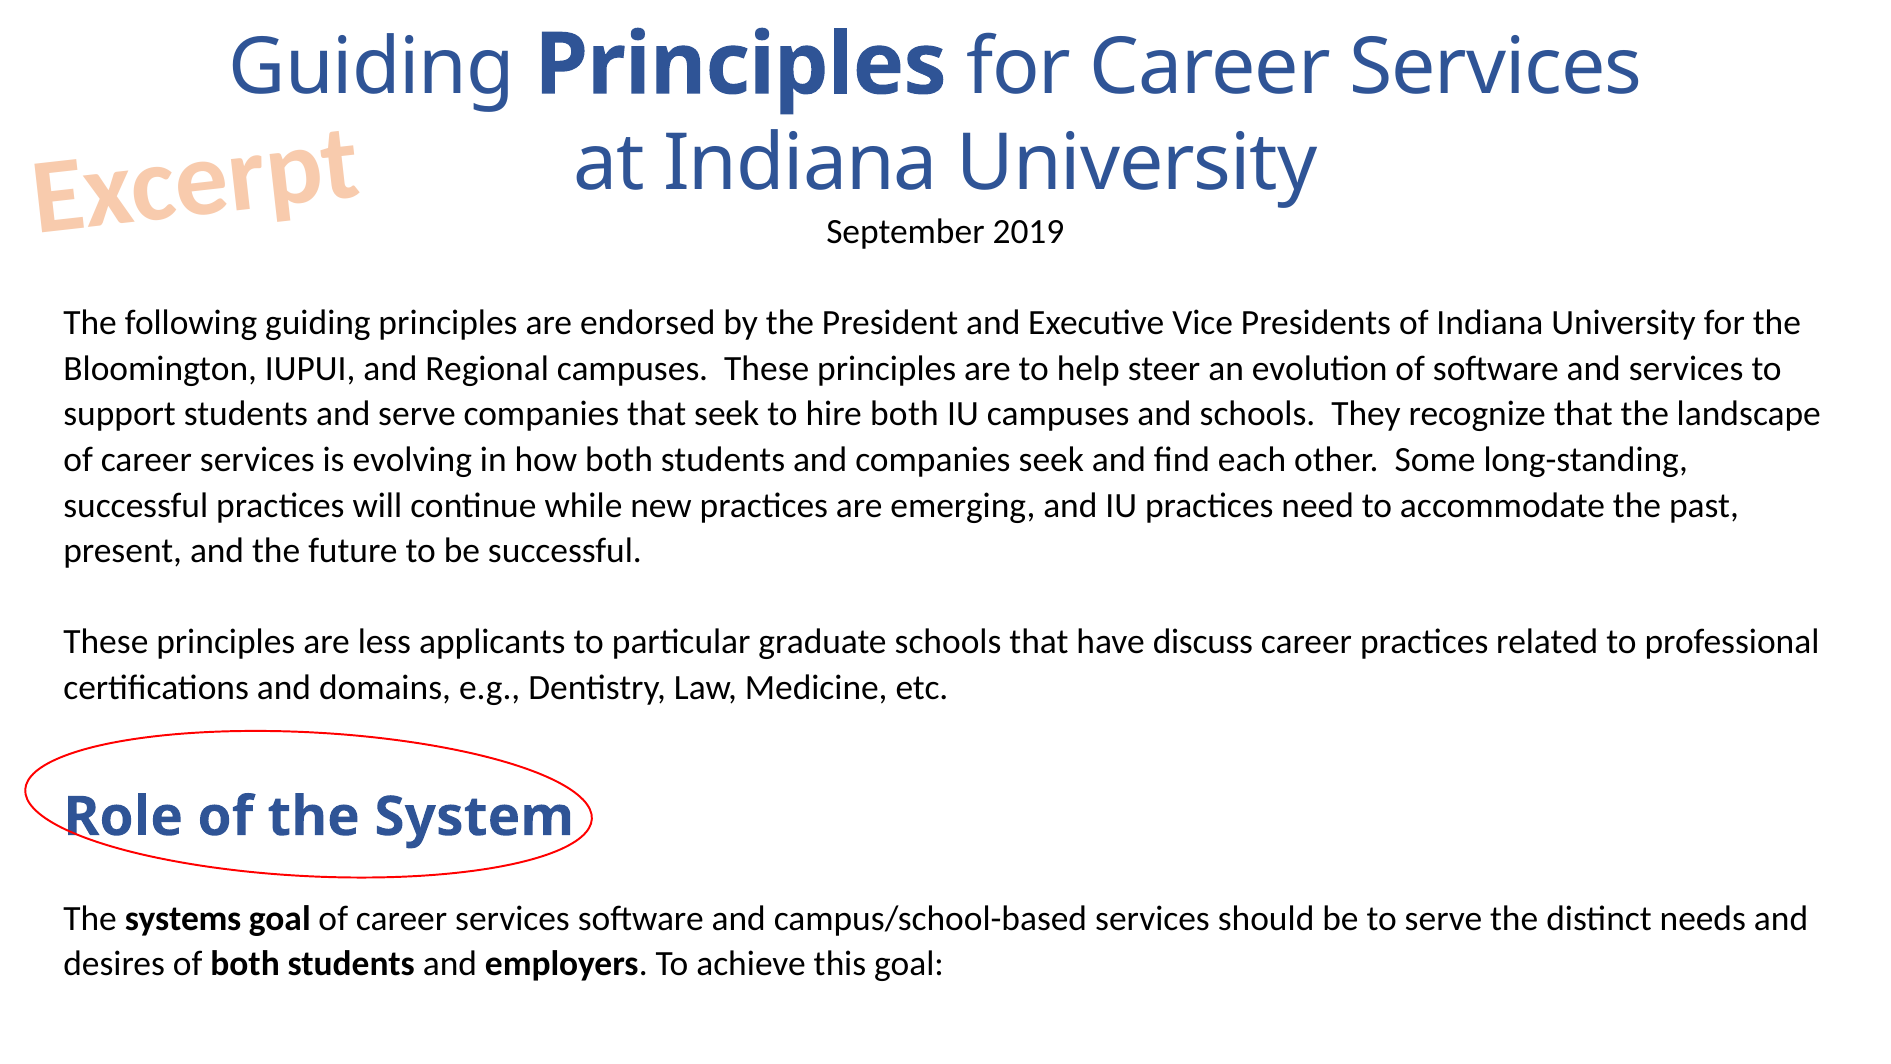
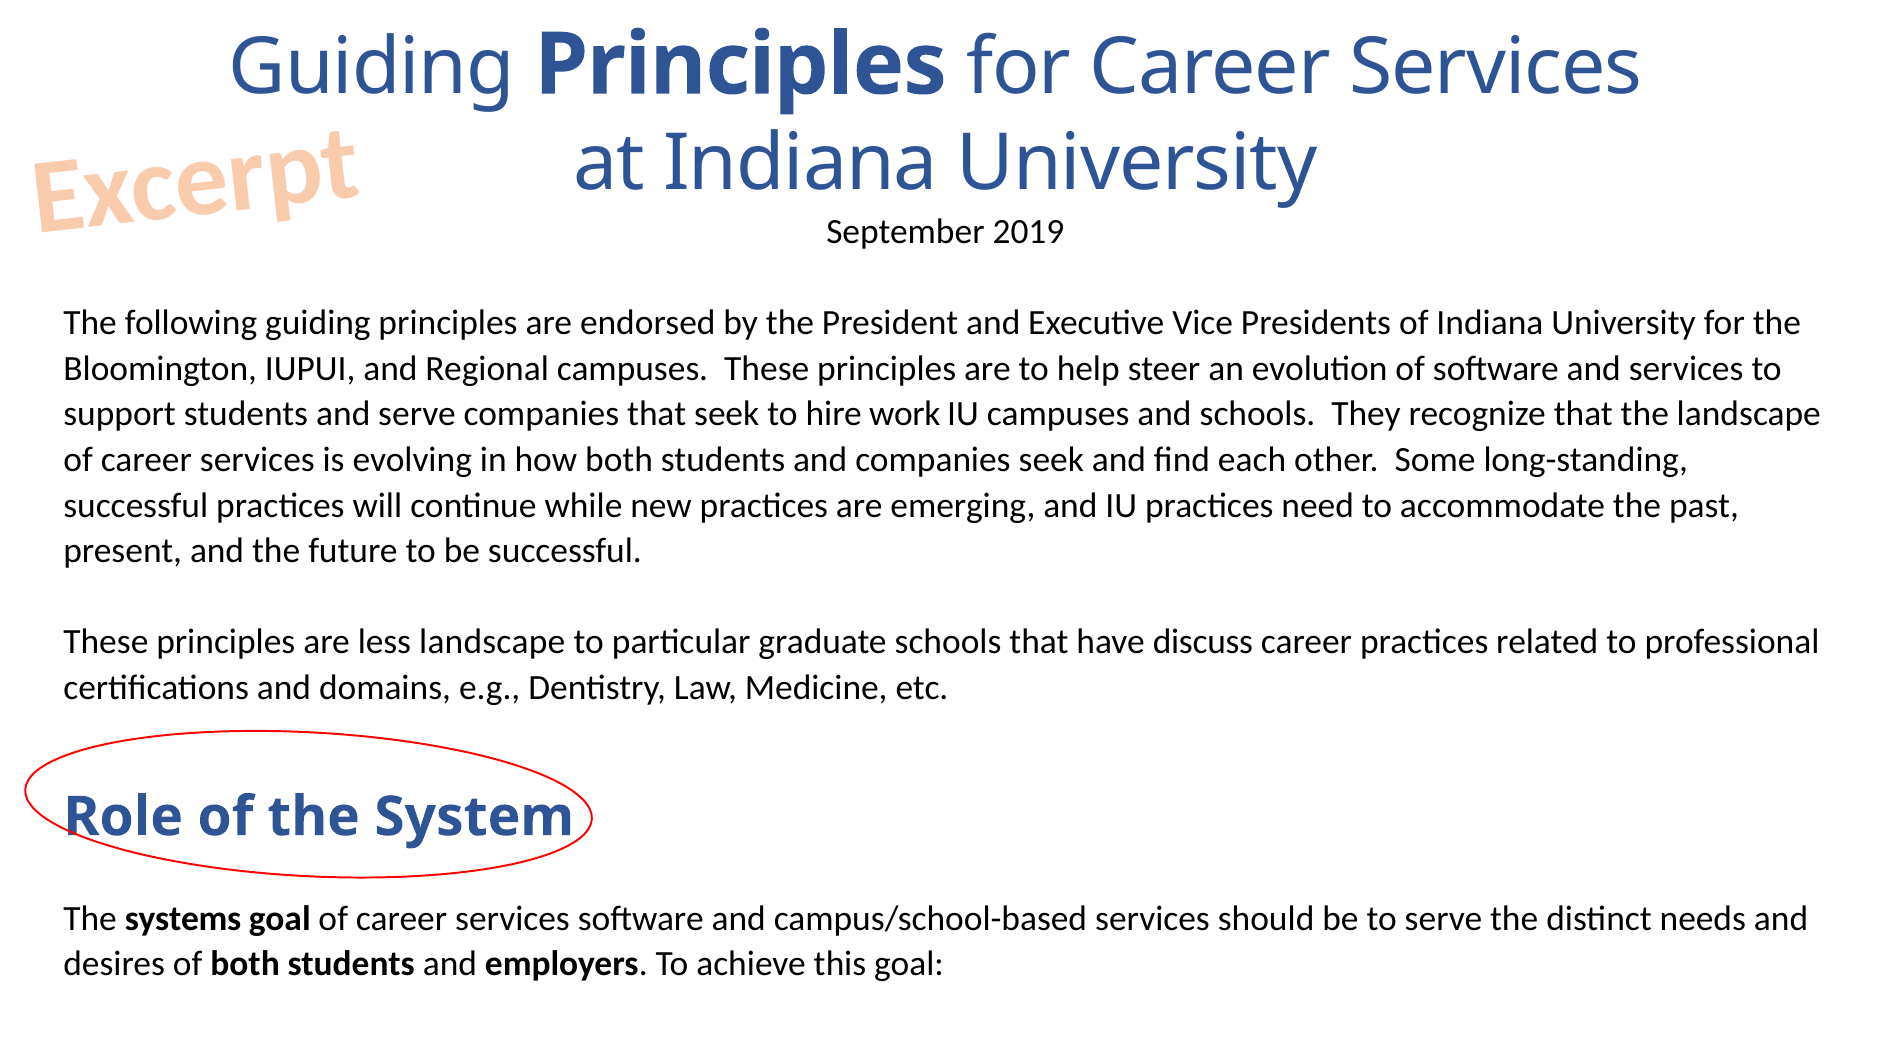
hire both: both -> work
less applicants: applicants -> landscape
